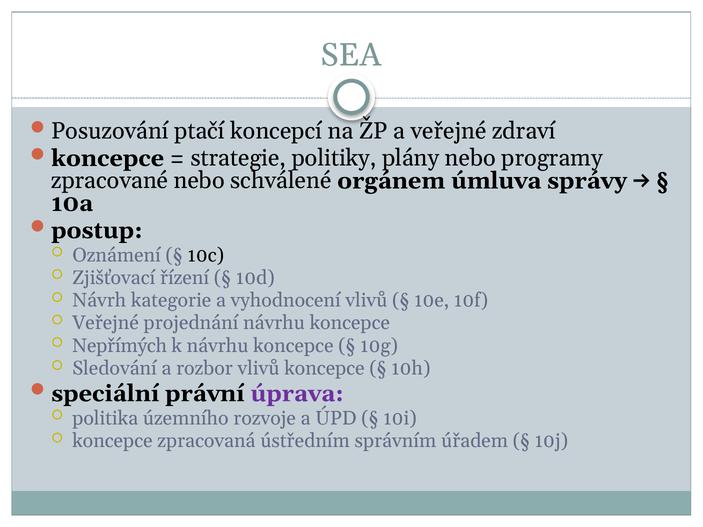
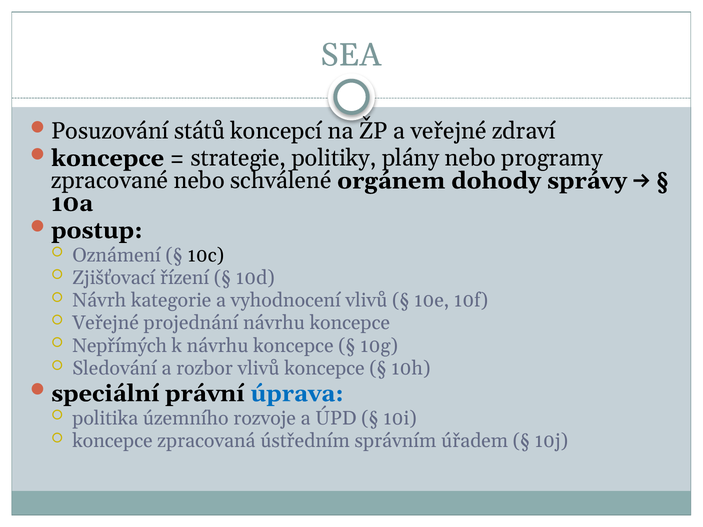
ptačí: ptačí -> států
úmluva: úmluva -> dohody
úprava colour: purple -> blue
